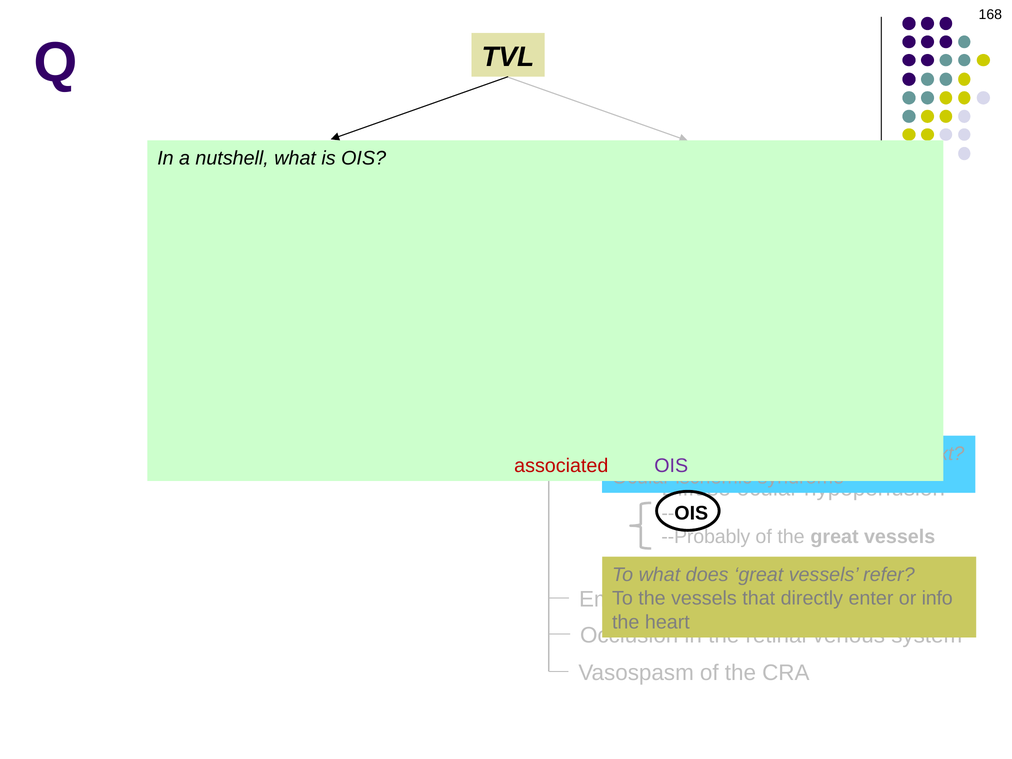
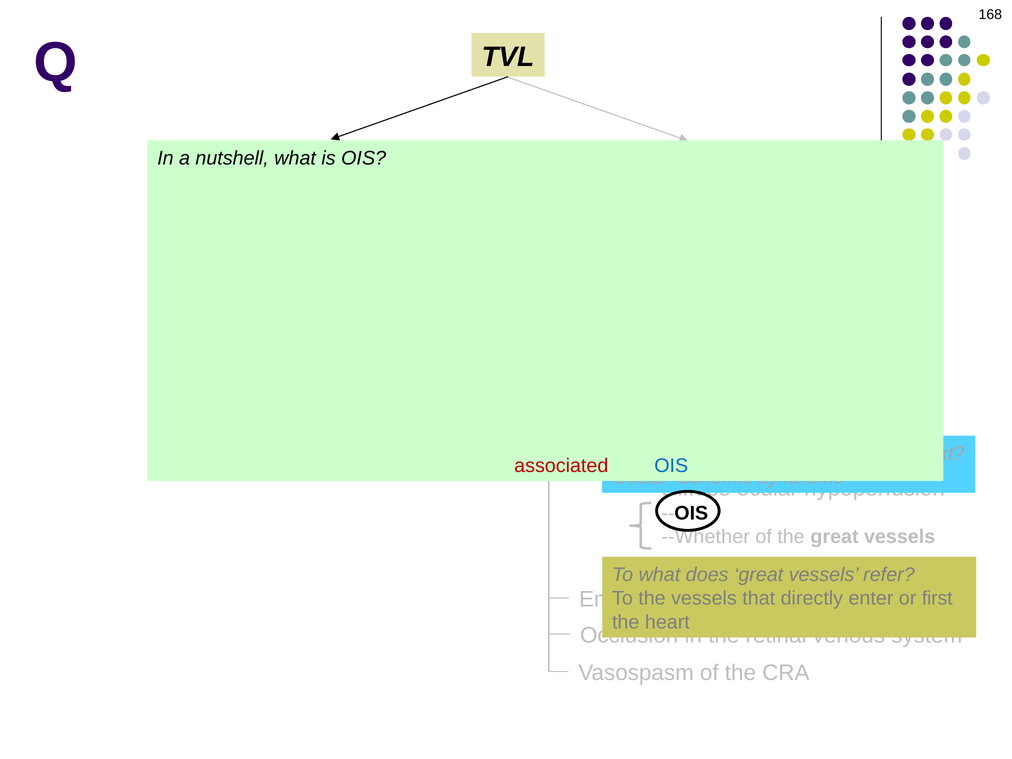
OIS at (671, 466) colour: purple -> blue
--Probably: --Probably -> --Whether
info: info -> first
